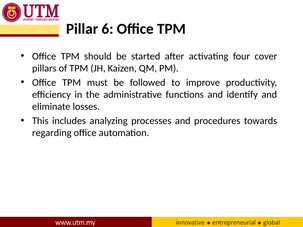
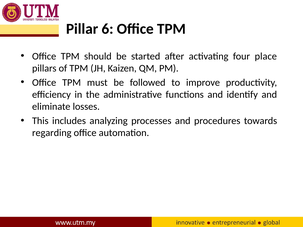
cover: cover -> place
